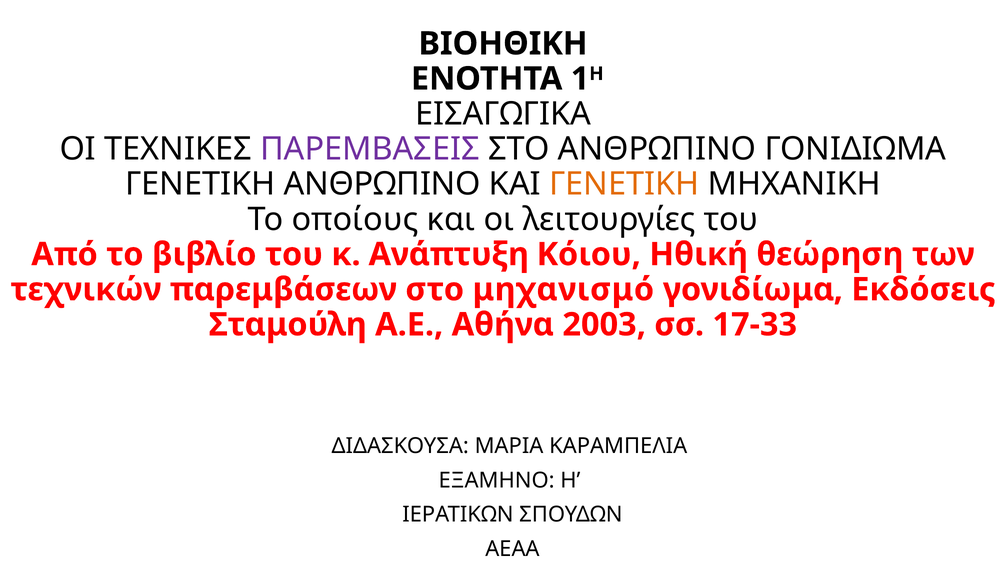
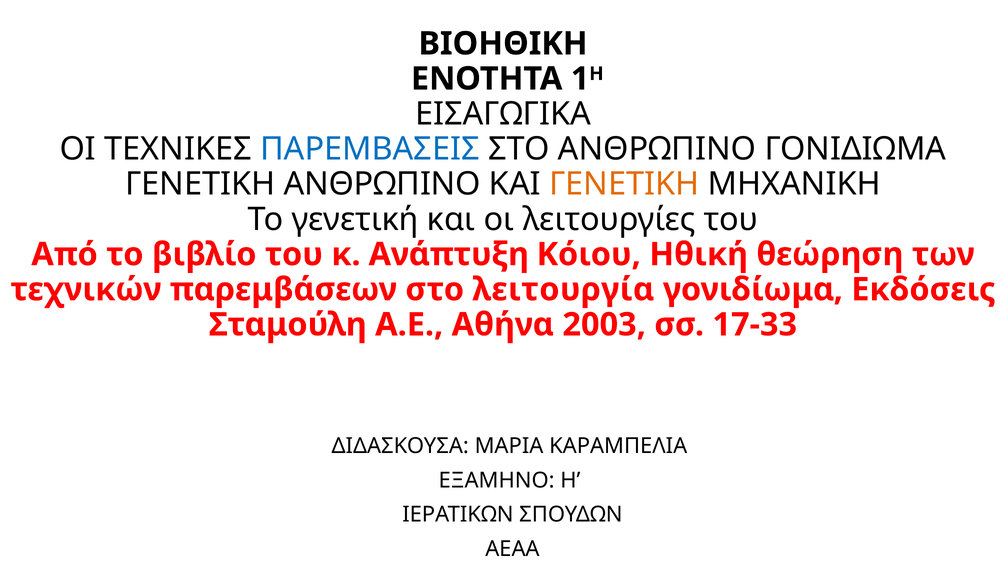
ΠΑΡΕΜΒΑΣΕΙΣ colour: purple -> blue
οποίους: οποίους -> γενετική
μηχανισμό: μηχανισμό -> λειτουργία
